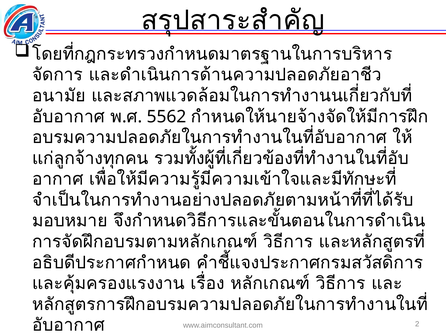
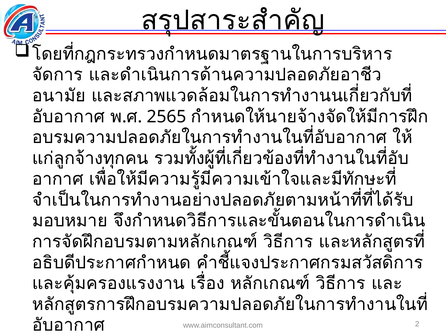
5562: 5562 -> 2565
